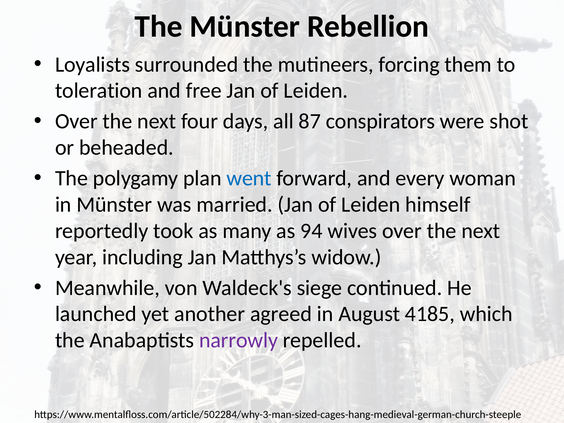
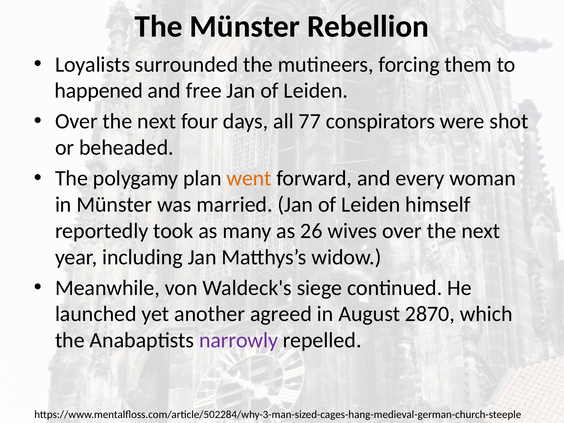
toleration: toleration -> happened
87: 87 -> 77
went colour: blue -> orange
94: 94 -> 26
4185: 4185 -> 2870
